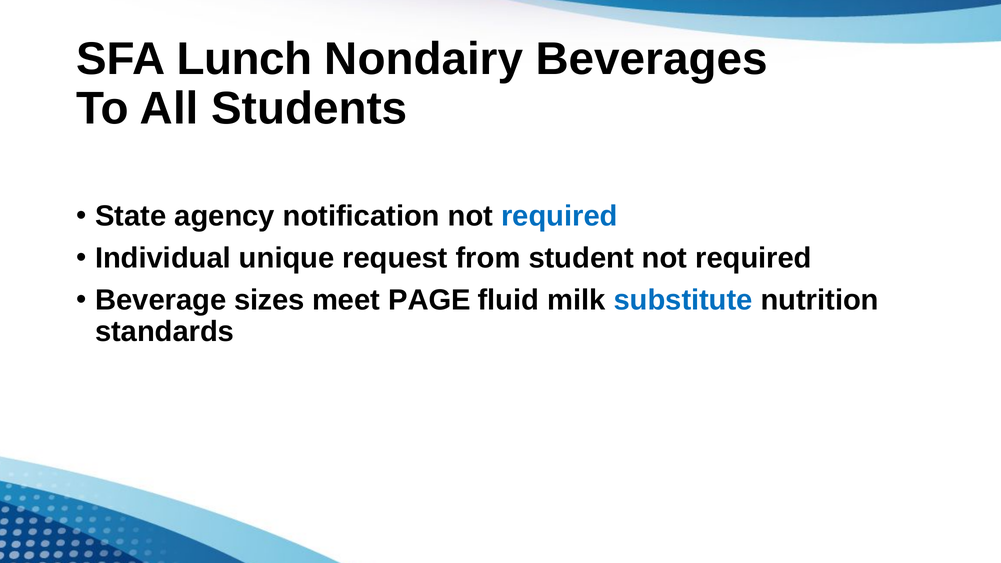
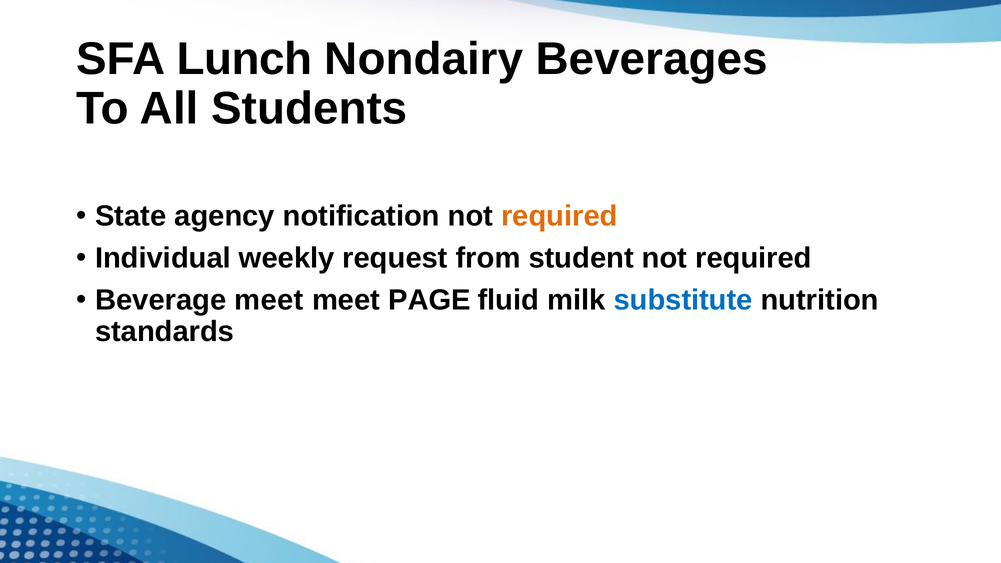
required at (559, 216) colour: blue -> orange
unique: unique -> weekly
Beverage sizes: sizes -> meet
